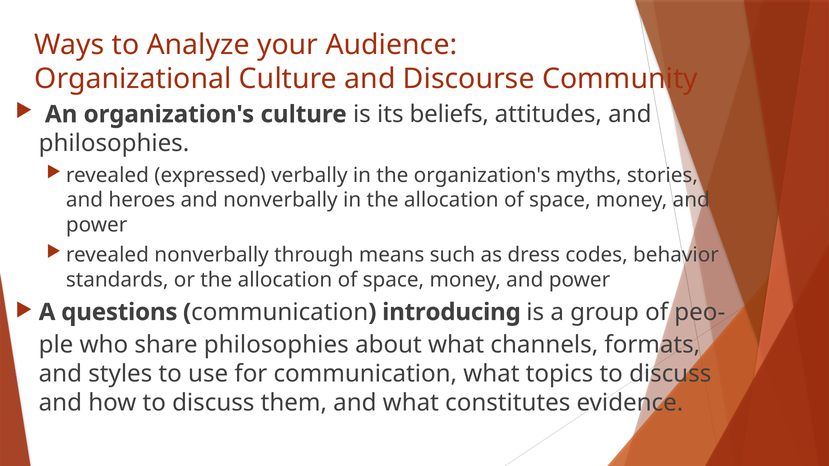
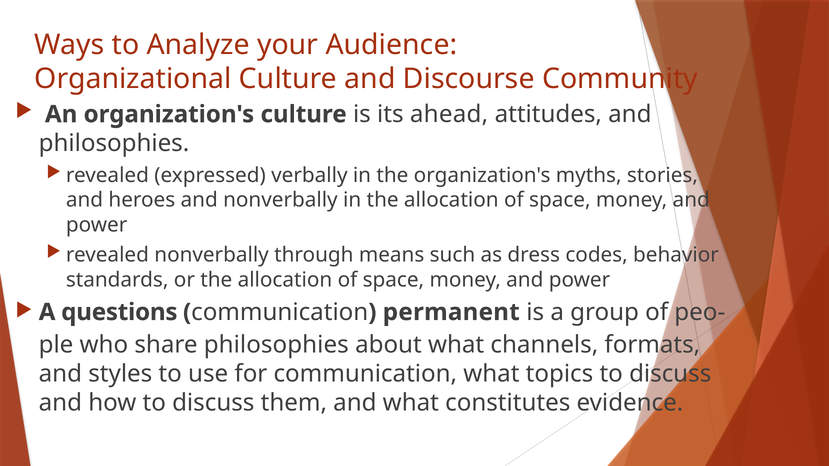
beliefs: beliefs -> ahead
introducing: introducing -> permanent
